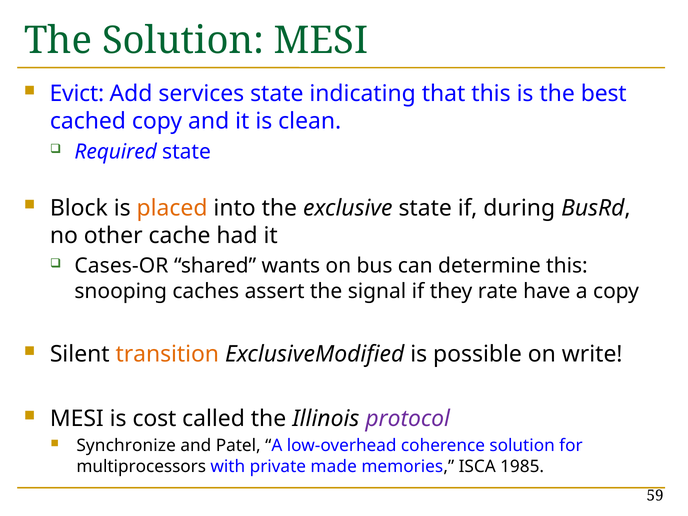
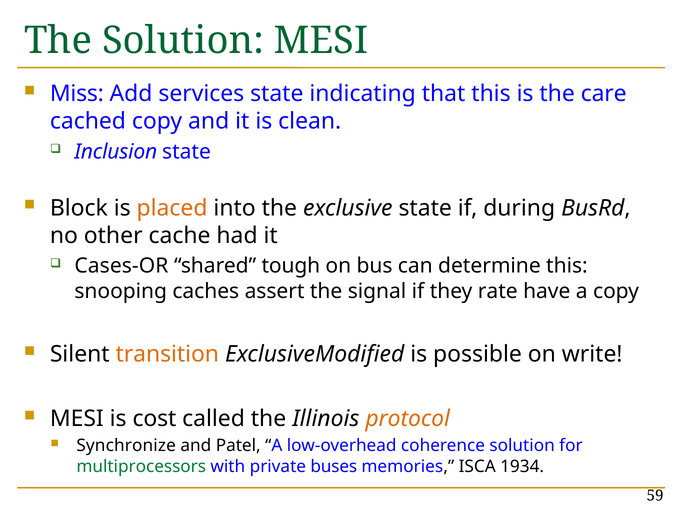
Evict: Evict -> Miss
best: best -> care
Required: Required -> Inclusion
wants: wants -> tough
protocol colour: purple -> orange
multiprocessors colour: black -> green
made: made -> buses
1985: 1985 -> 1934
